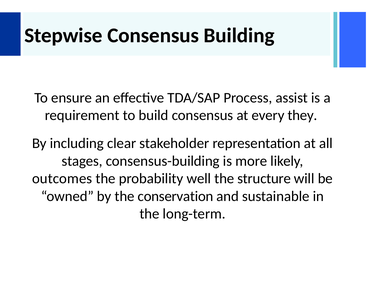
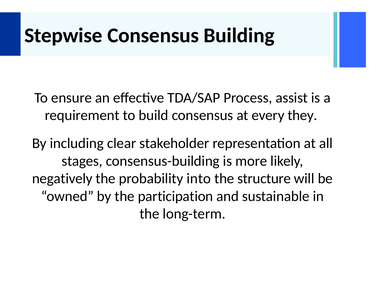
outcomes: outcomes -> negatively
well: well -> into
conservation: conservation -> participation
